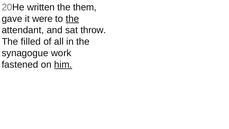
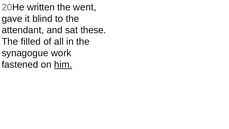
them: them -> went
were: were -> blind
the at (72, 19) underline: present -> none
throw: throw -> these
